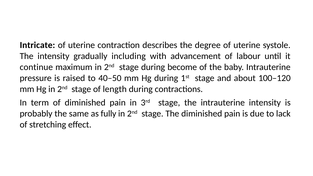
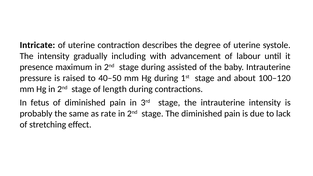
continue: continue -> presence
become: become -> assisted
term: term -> fetus
fully: fully -> rate
